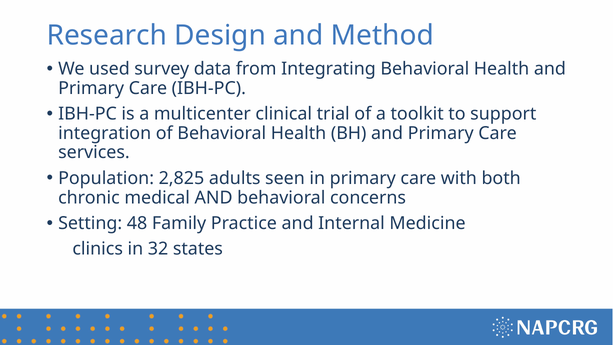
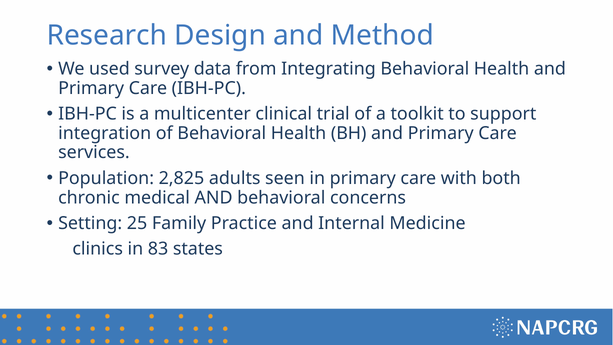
48: 48 -> 25
32: 32 -> 83
